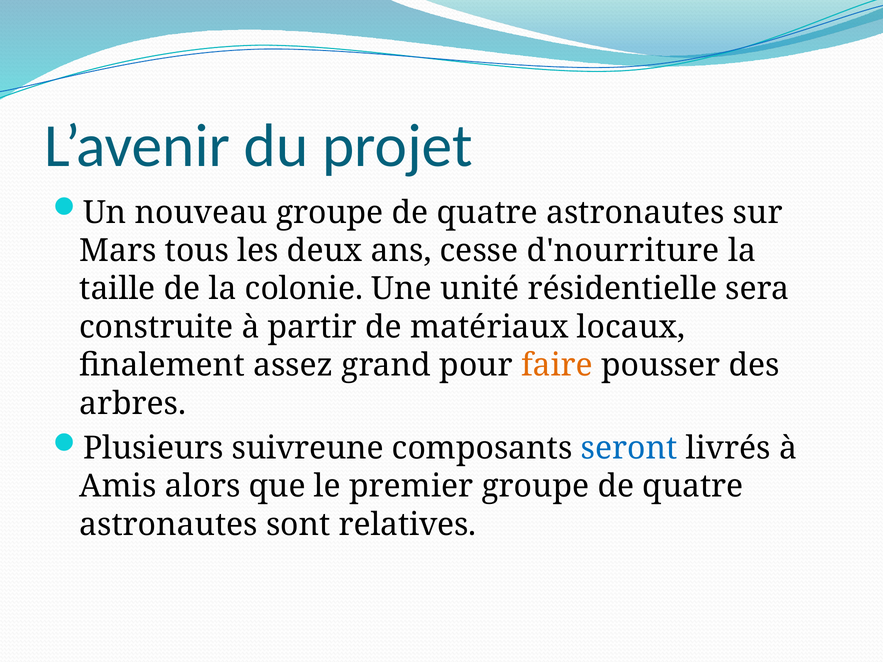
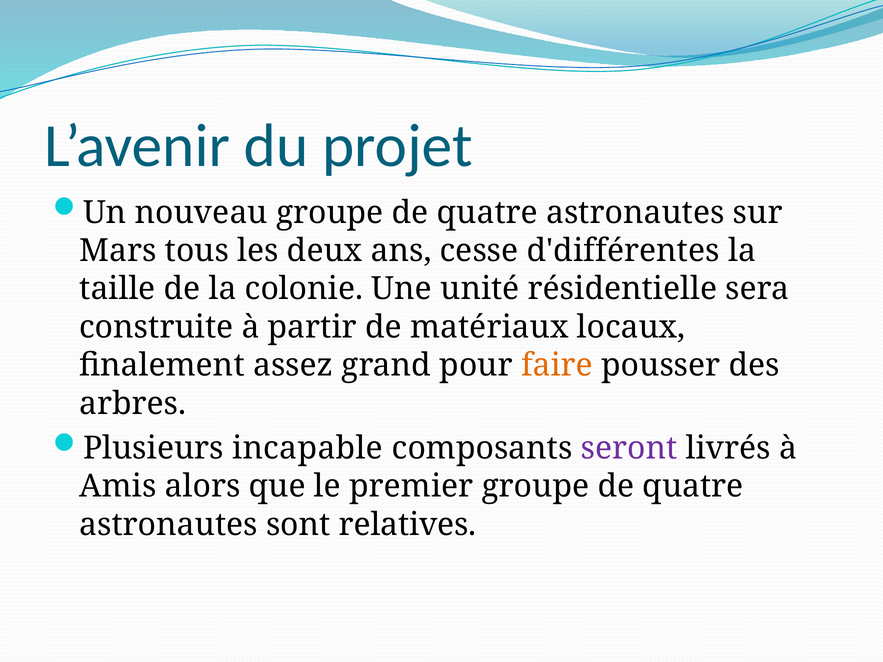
d'nourriture: d'nourriture -> d'différentes
suivreune: suivreune -> incapable
seront colour: blue -> purple
